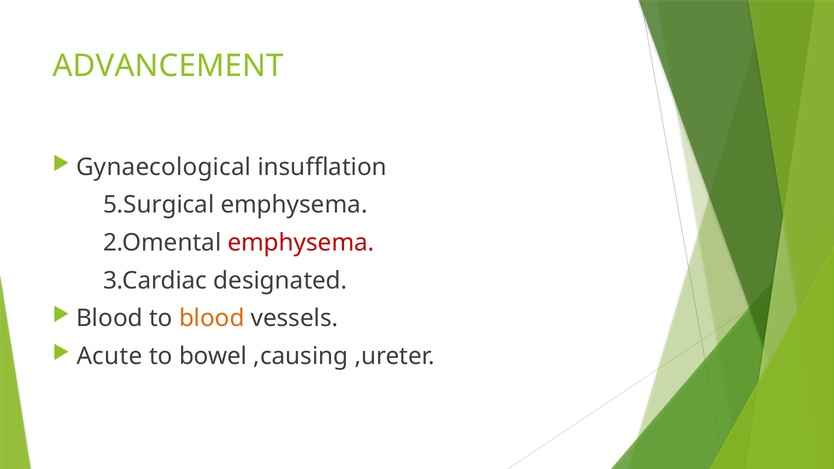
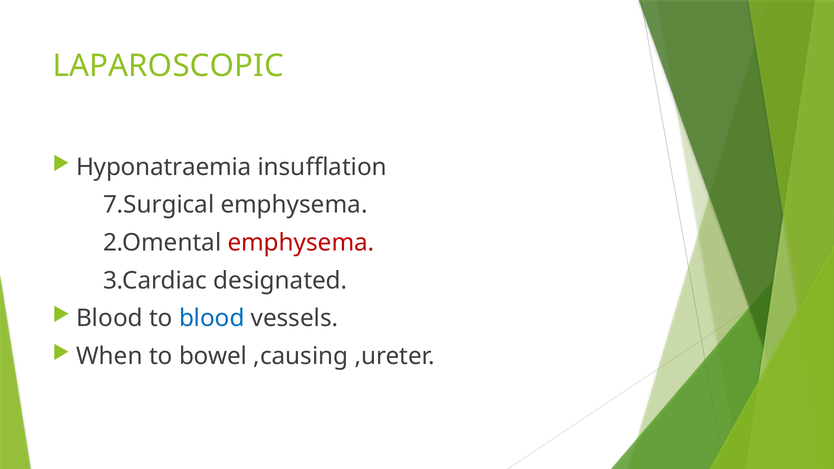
ADVANCEMENT: ADVANCEMENT -> LAPAROSCOPIC
Gynaecological: Gynaecological -> Hyponatraemia
5.Surgical: 5.Surgical -> 7.Surgical
blood at (212, 318) colour: orange -> blue
Acute: Acute -> When
